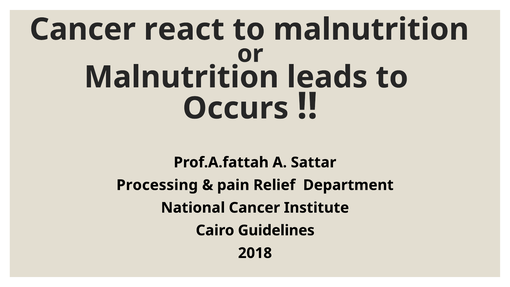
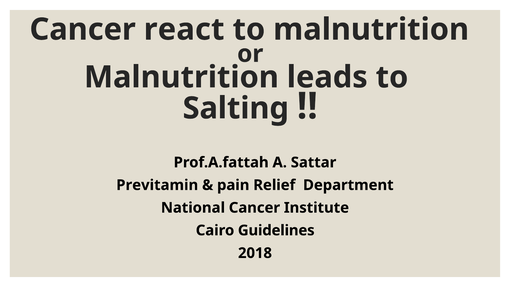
Occurs: Occurs -> Salting
Processing: Processing -> Previtamin
